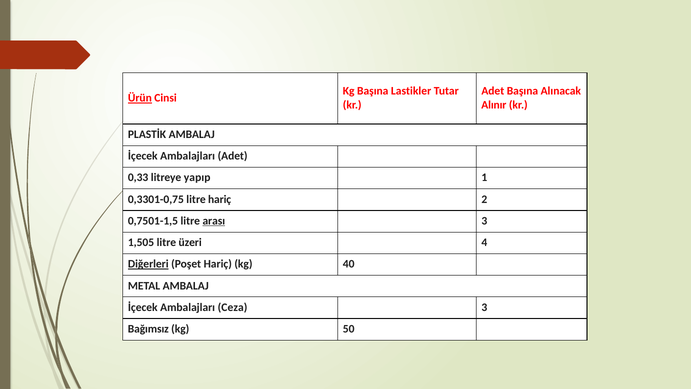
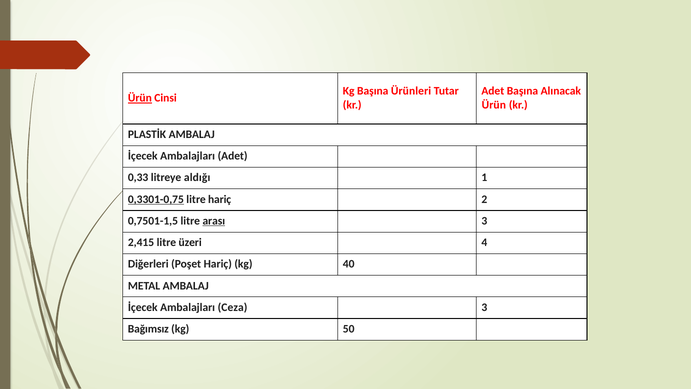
Lastikler: Lastikler -> Ürünleri
Alınır at (494, 105): Alınır -> Ürün
yapıp: yapıp -> aldığı
0,3301-0,75 underline: none -> present
1,505: 1,505 -> 2,415
Diğerleri underline: present -> none
